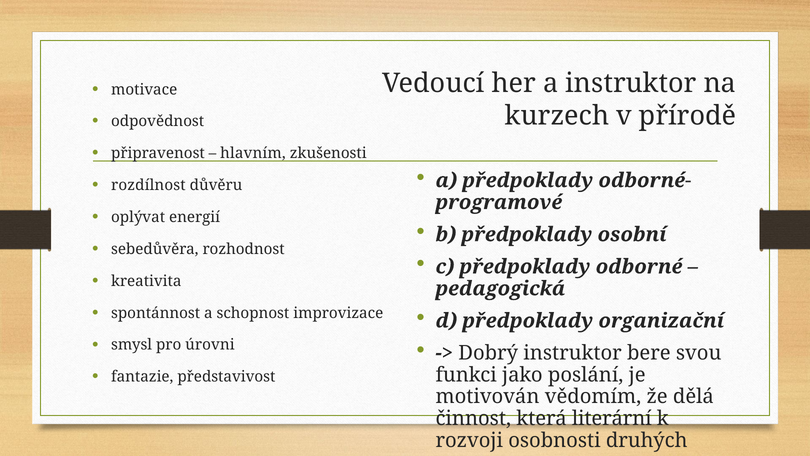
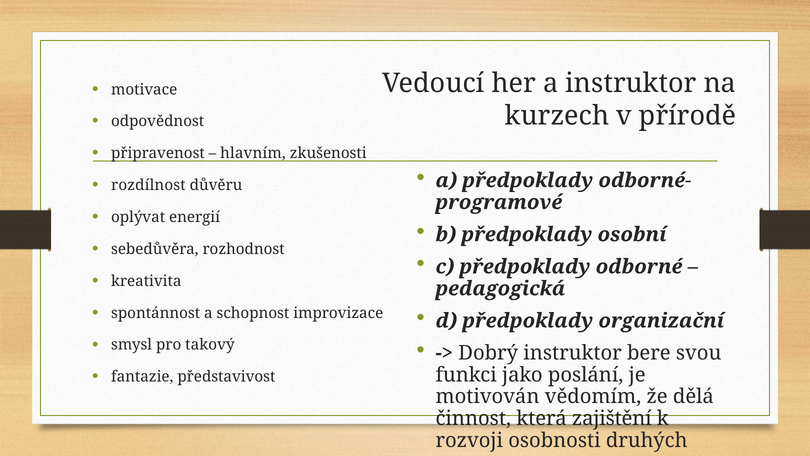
úrovni: úrovni -> takový
literární: literární -> zajištění
